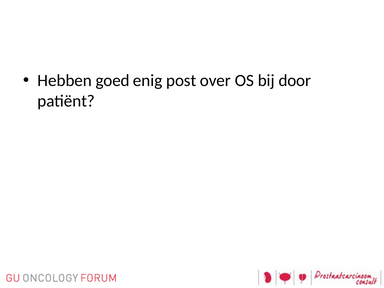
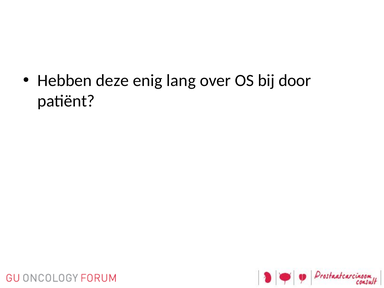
goed: goed -> deze
post: post -> lang
